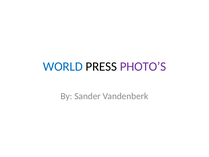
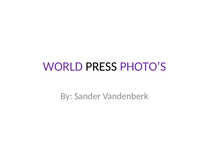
WORLD colour: blue -> purple
